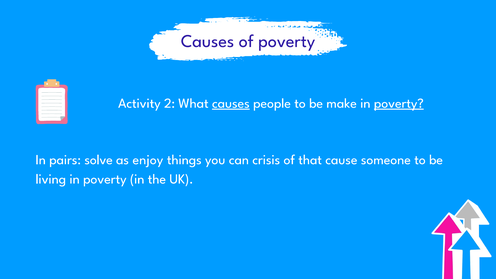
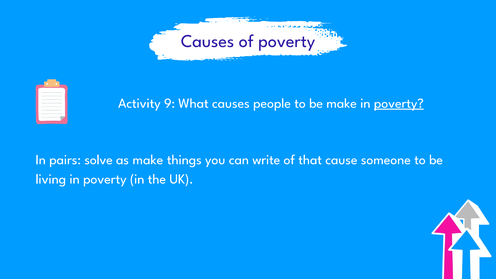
2: 2 -> 9
causes at (231, 103) underline: present -> none
as enjoy: enjoy -> make
crisis: crisis -> write
